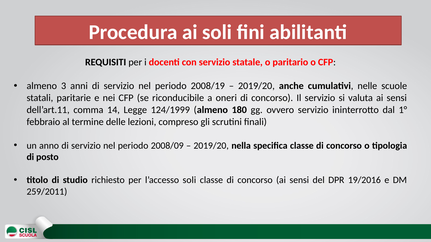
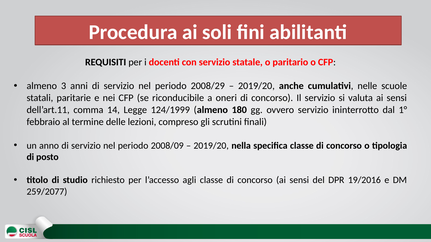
2008/19: 2008/19 -> 2008/29
l’accesso soli: soli -> agli
259/2011: 259/2011 -> 259/2077
